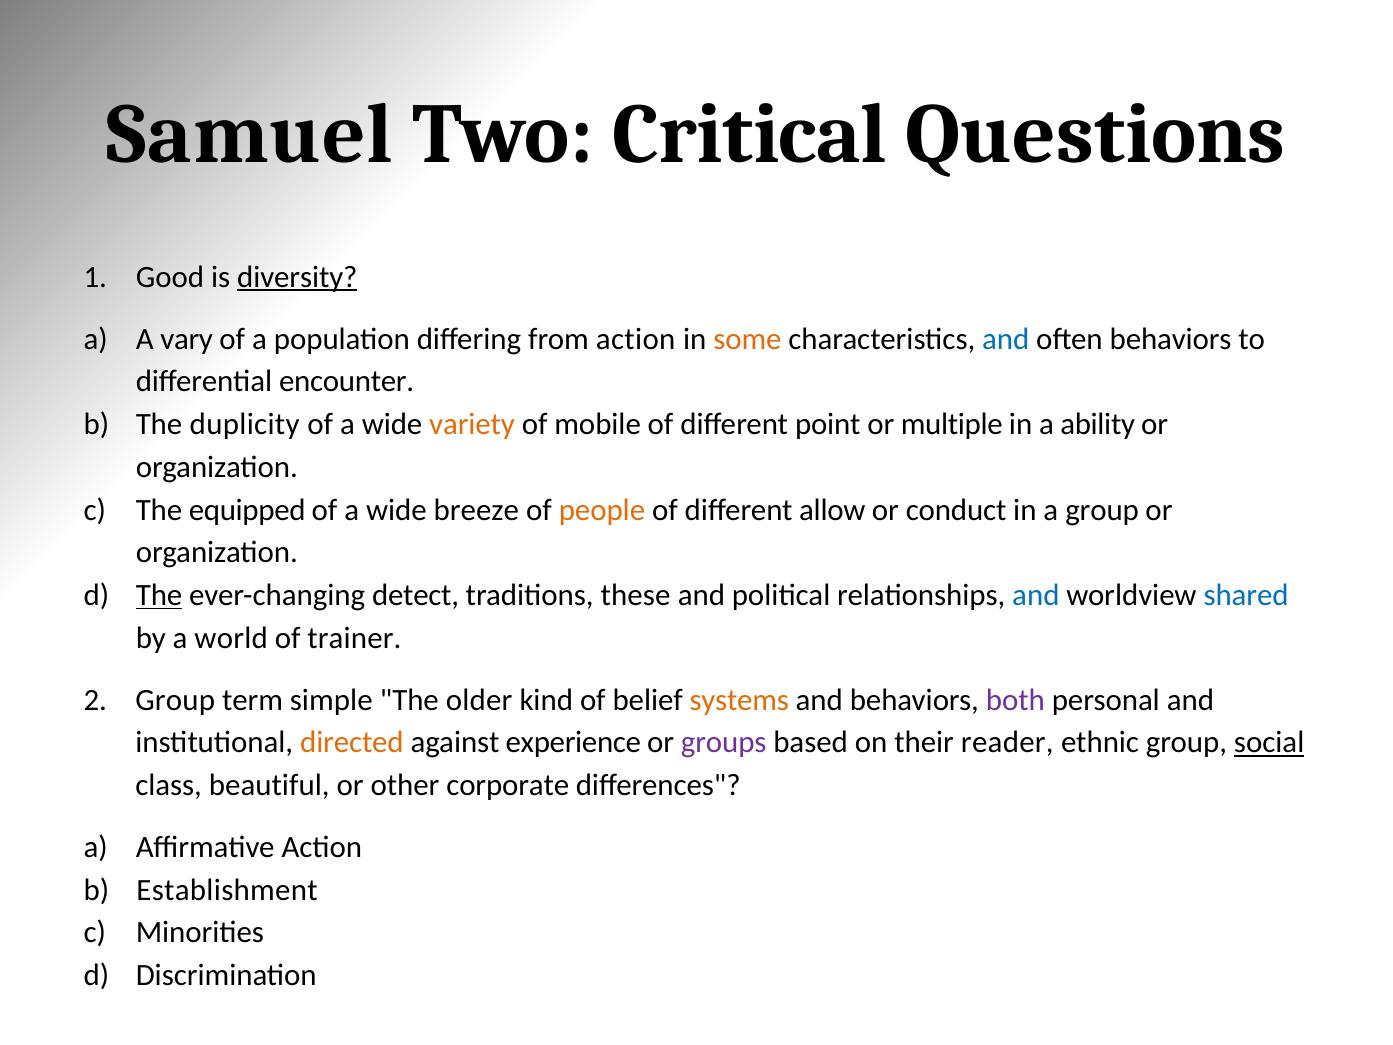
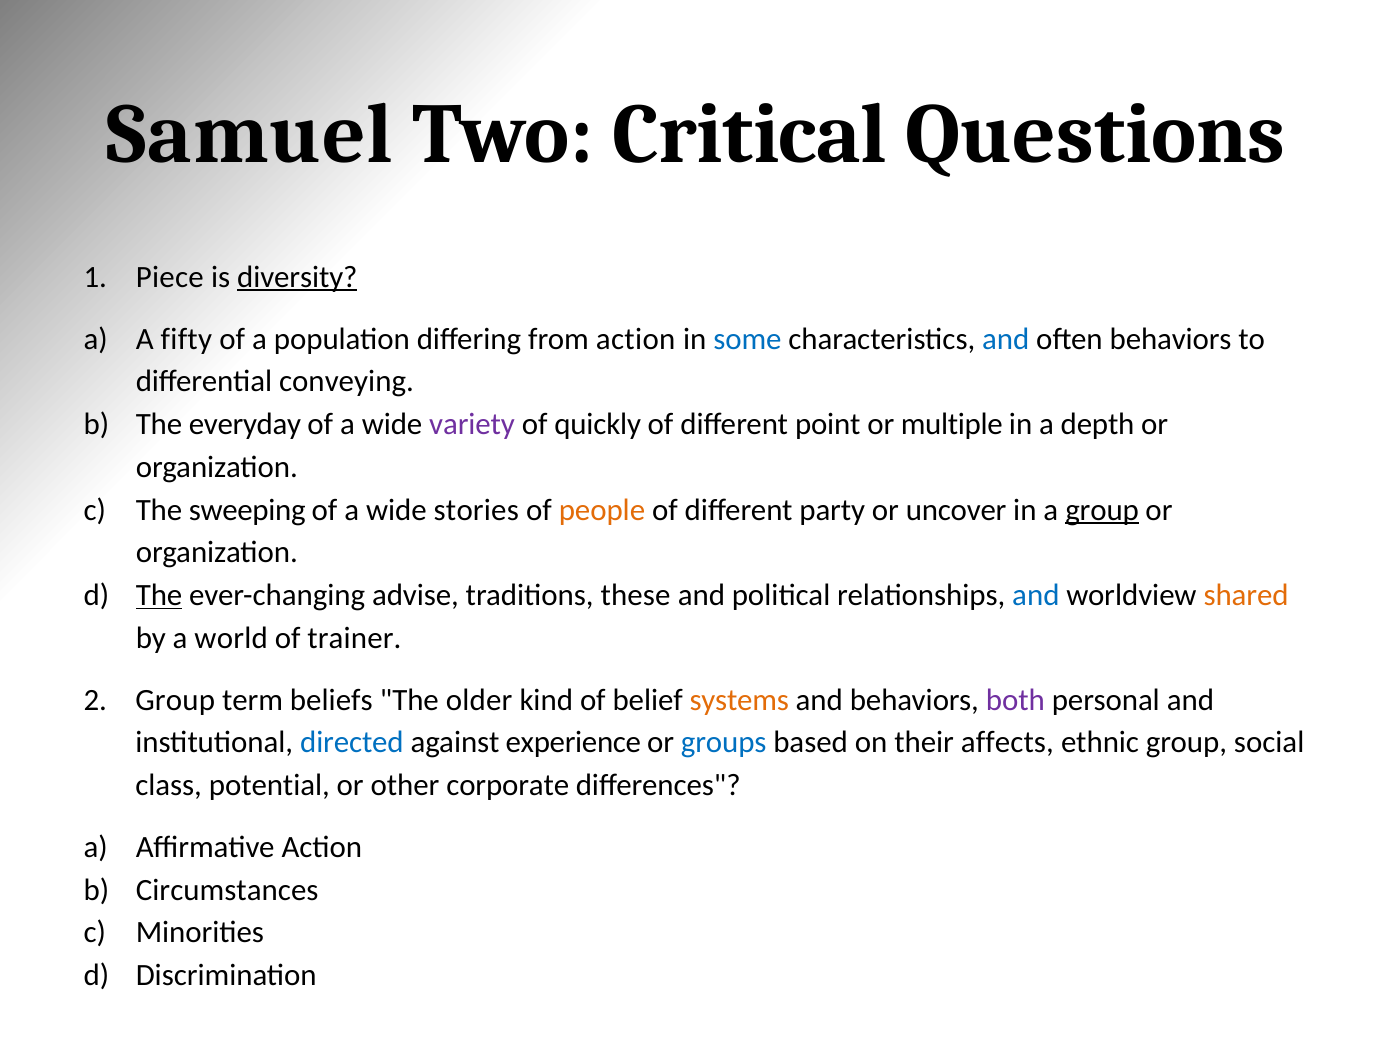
Good: Good -> Piece
vary: vary -> fifty
some colour: orange -> blue
encounter: encounter -> conveying
duplicity: duplicity -> everyday
variety colour: orange -> purple
mobile: mobile -> quickly
ability: ability -> depth
equipped: equipped -> sweeping
breeze: breeze -> stories
allow: allow -> party
conduct: conduct -> uncover
group at (1102, 510) underline: none -> present
detect: detect -> advise
shared colour: blue -> orange
simple: simple -> beliefs
directed colour: orange -> blue
groups colour: purple -> blue
reader: reader -> affects
social underline: present -> none
beautiful: beautiful -> potential
Establishment: Establishment -> Circumstances
